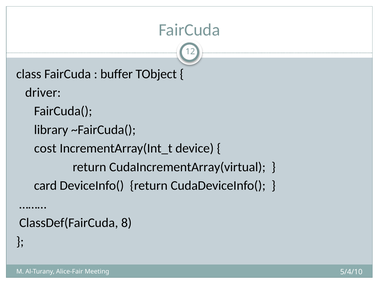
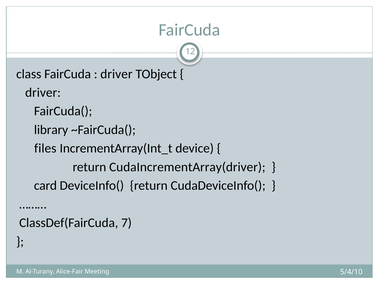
buffer at (117, 74): buffer -> driver
cost: cost -> files
CudaIncrementArray(virtual: CudaIncrementArray(virtual -> CudaIncrementArray(driver
8: 8 -> 7
